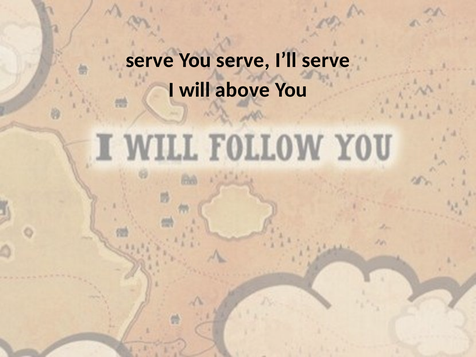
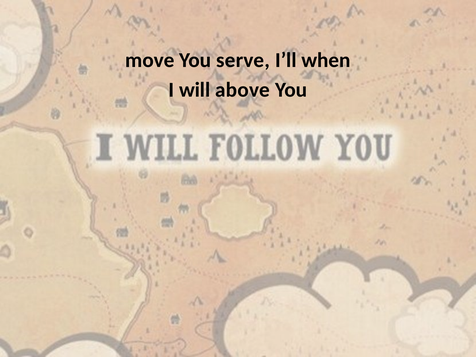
serve at (150, 60): serve -> move
I’ll serve: serve -> when
